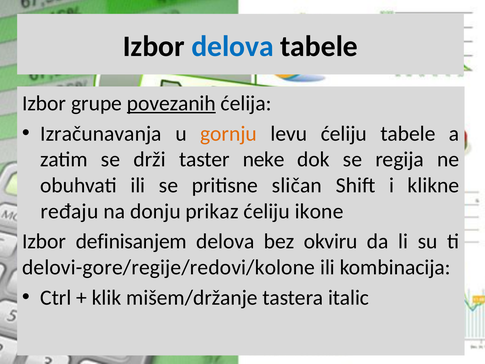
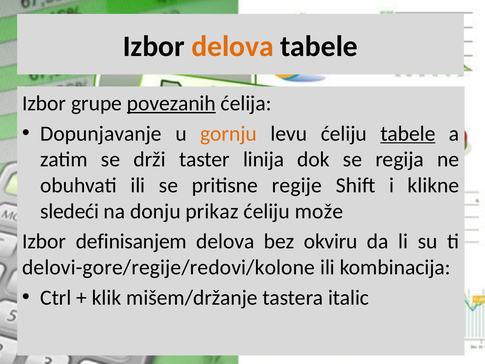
delova at (233, 46) colour: blue -> orange
Izračunavanja: Izračunavanja -> Dopunjavanje
tabele at (408, 133) underline: none -> present
neke: neke -> linija
sličan: sličan -> regije
ređaju: ređaju -> sledeći
ikone: ikone -> može
